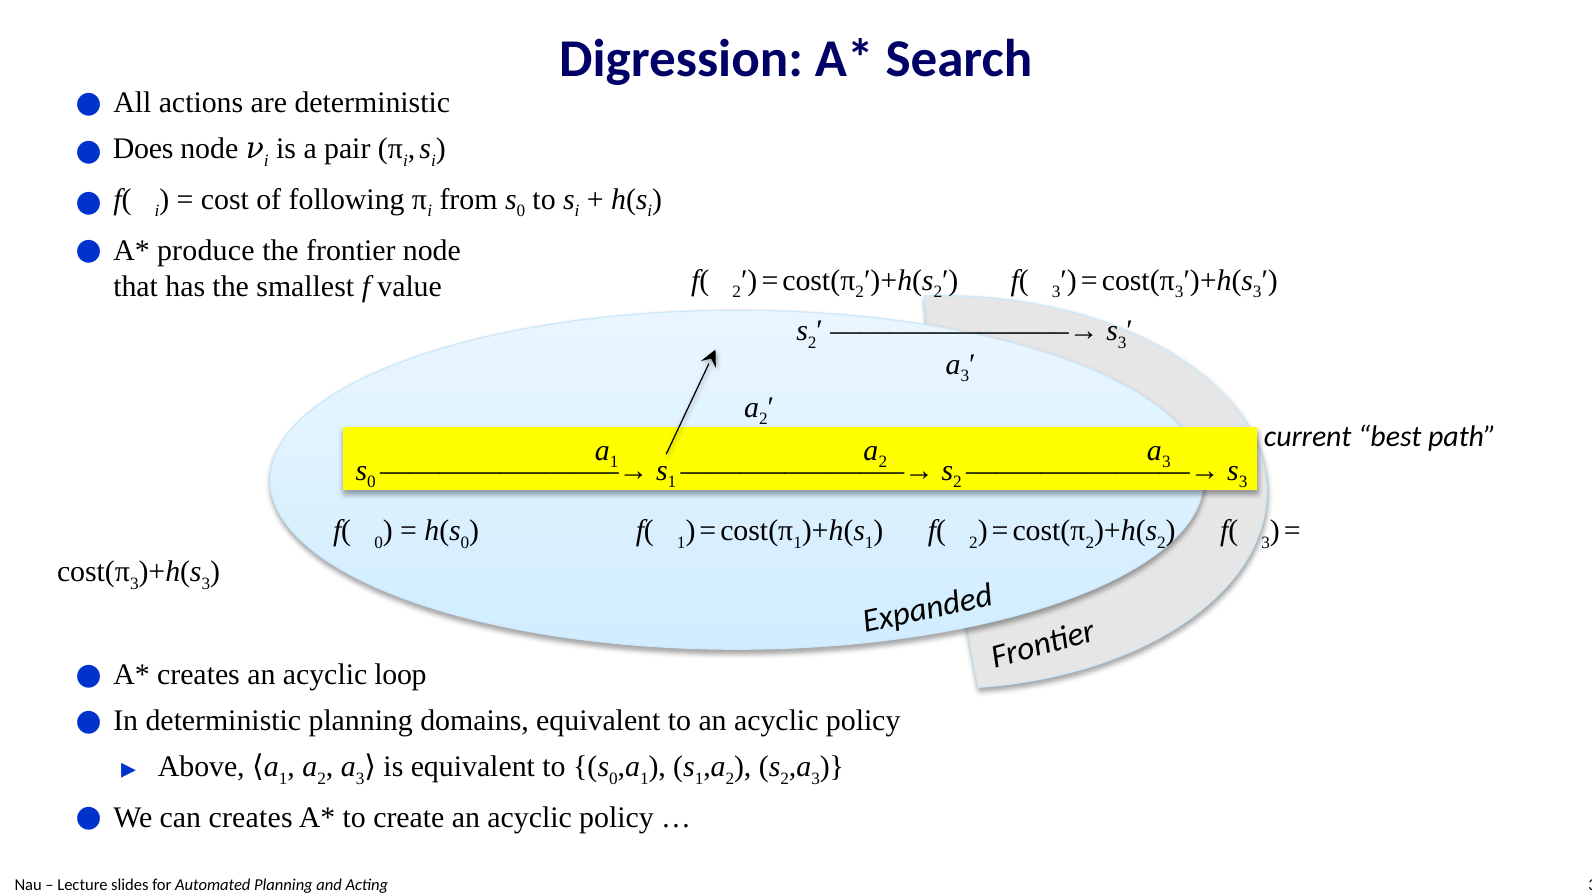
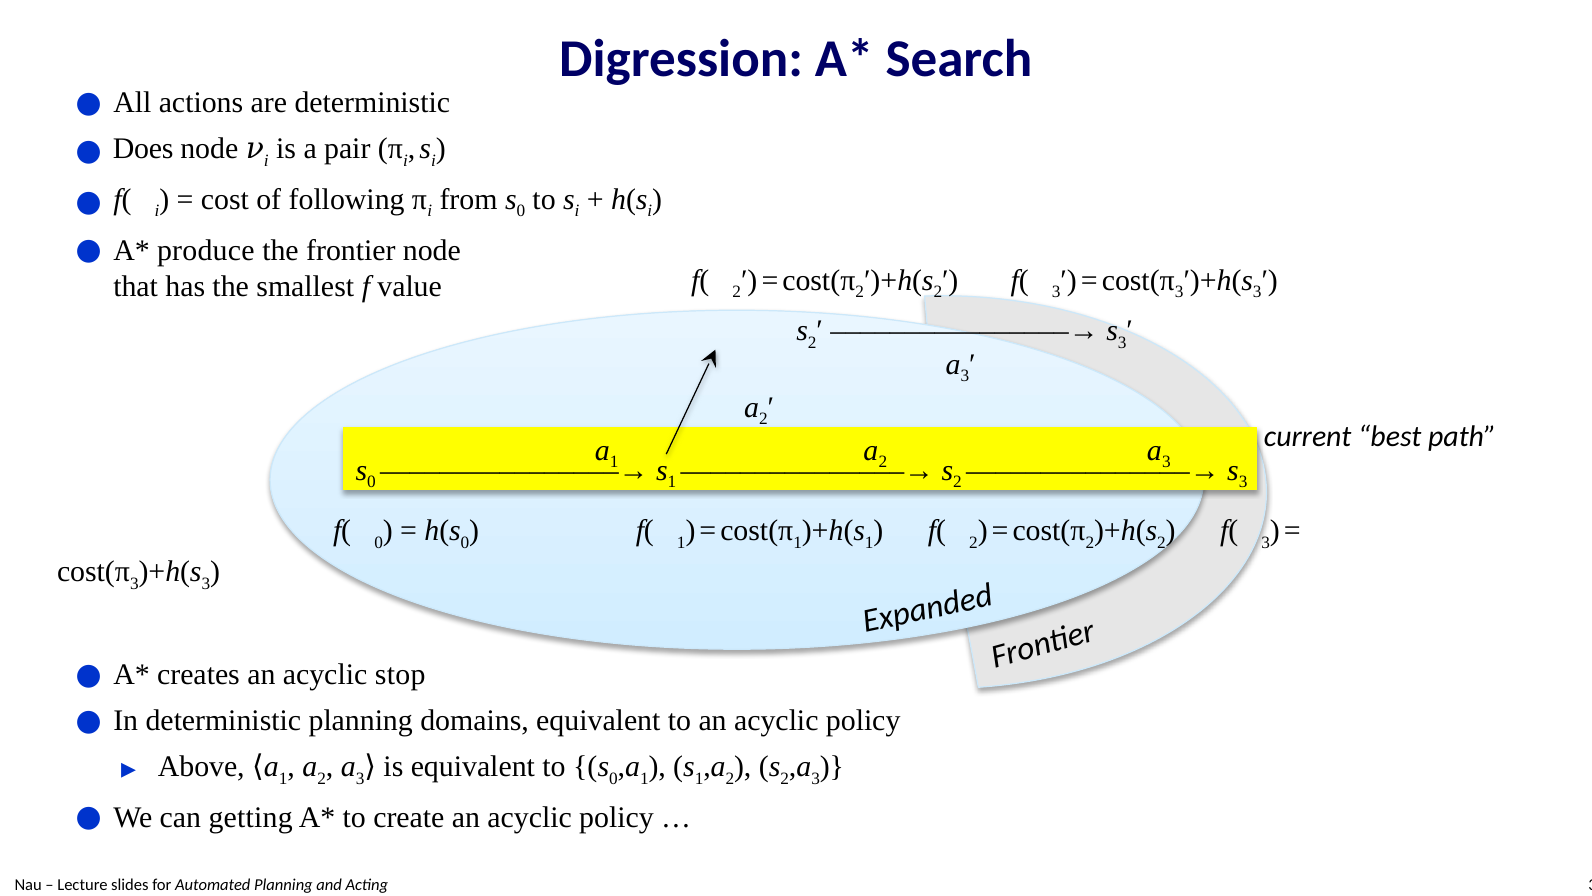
loop: loop -> stop
can creates: creates -> getting
